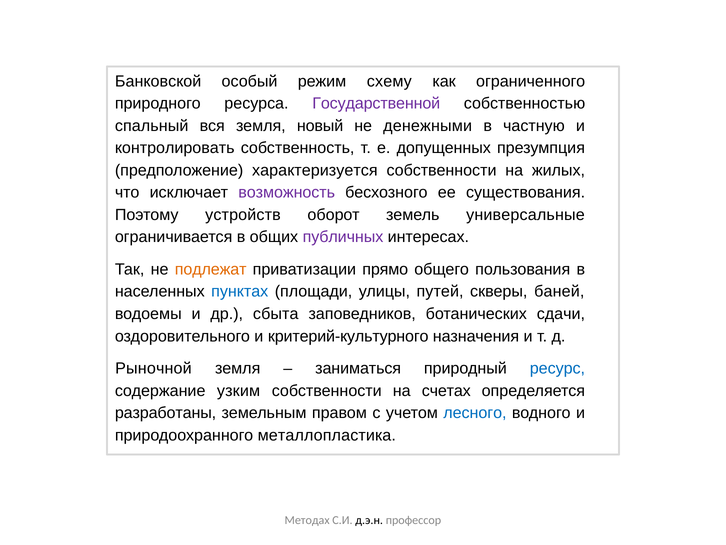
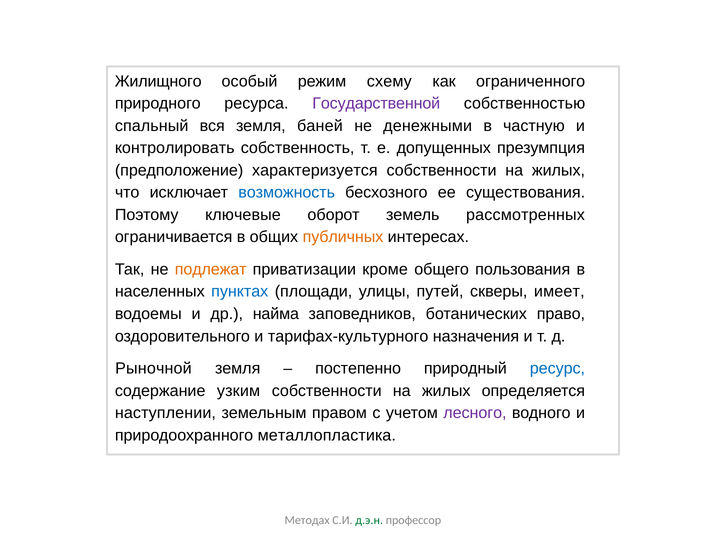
Банковской: Банковской -> Жилищного
новый: новый -> баней
возможность colour: purple -> blue
устройств: устройств -> ключевые
универсальные: универсальные -> рассмотренных
публичных colour: purple -> orange
прямо: прямо -> кроме
баней: баней -> имеет
сбыта: сбыта -> найма
сдачи: сдачи -> право
критерий-культурного: критерий-культурного -> тарифах-культурного
заниматься: заниматься -> постепенно
счетах at (446, 390): счетах -> жилых
разработаны: разработаны -> наступлении
лесного colour: blue -> purple
д.э.н colour: black -> green
